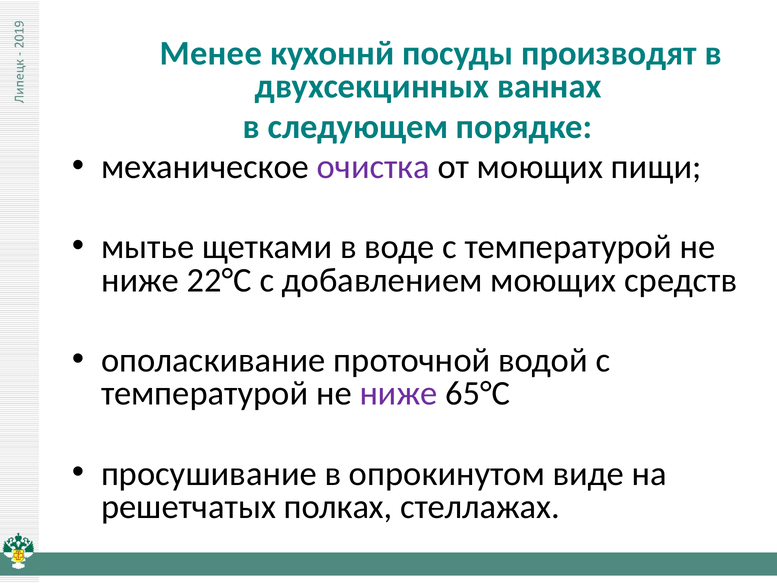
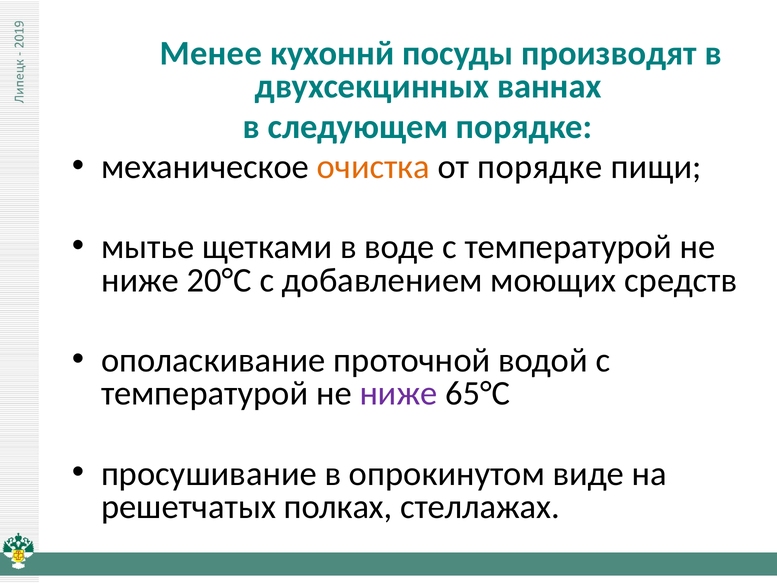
очистка colour: purple -> orange
от моющих: моющих -> порядке
22°С: 22°С -> 20°С
